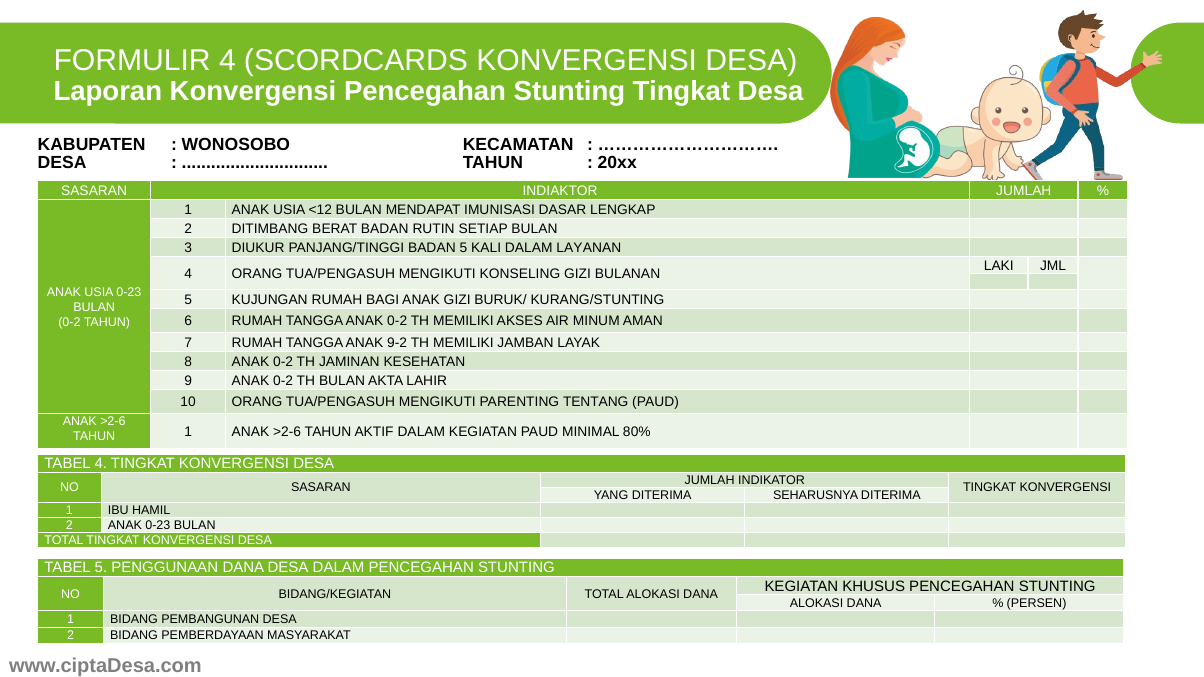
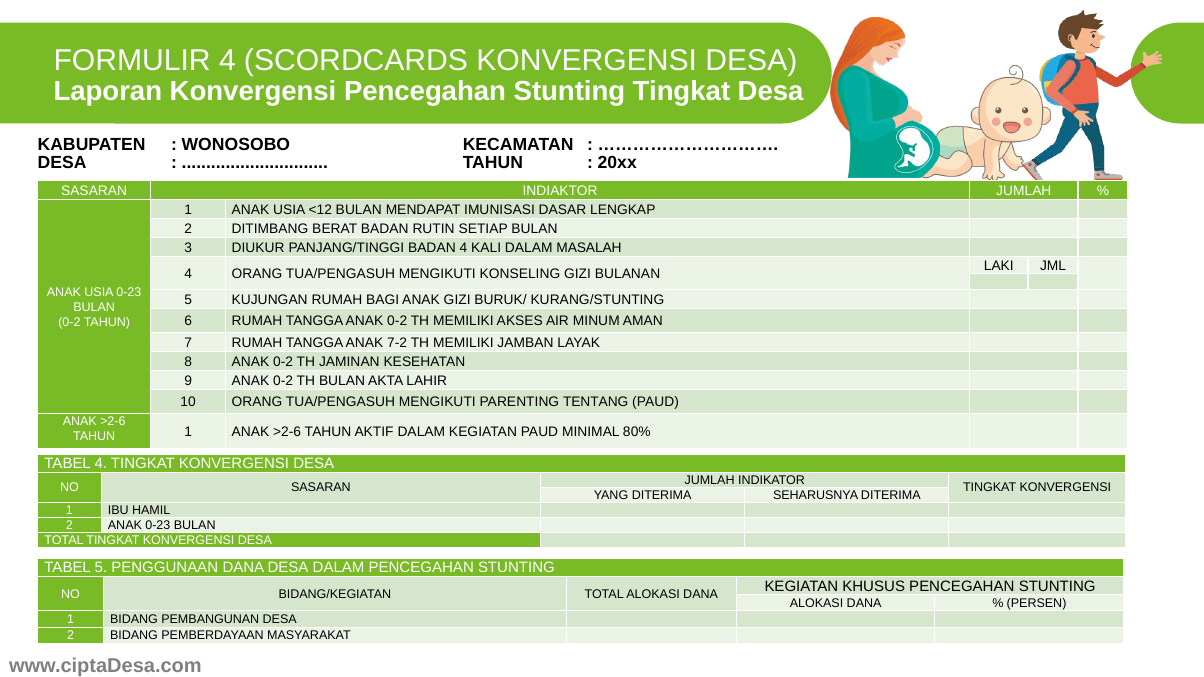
BADAN 5: 5 -> 4
LAYANAN: LAYANAN -> MASALAH
9-2: 9-2 -> 7-2
